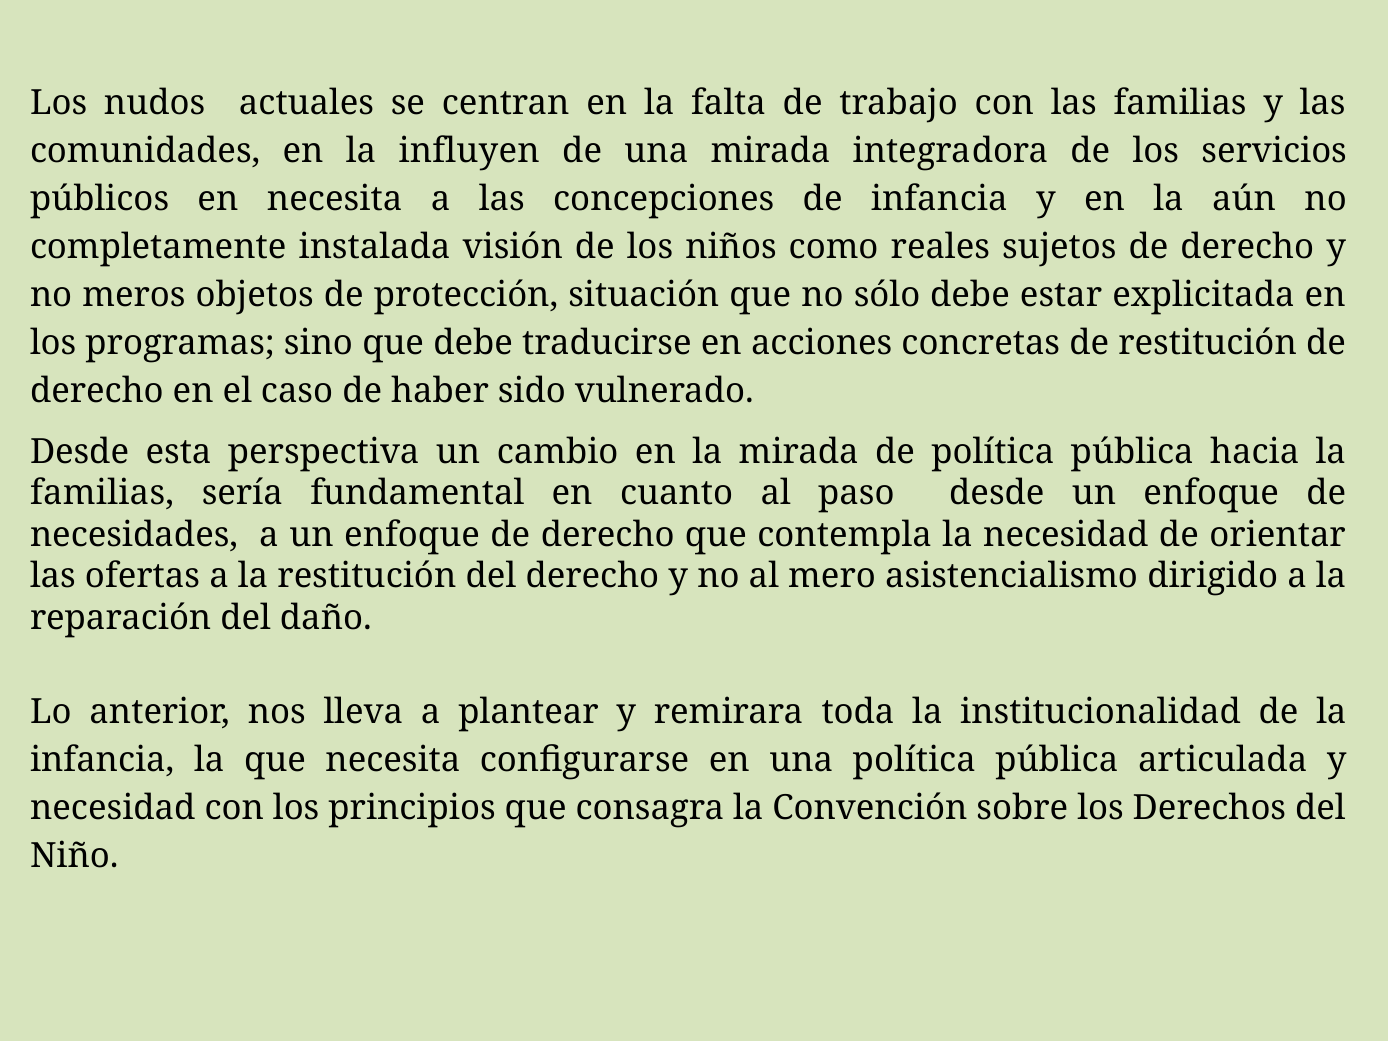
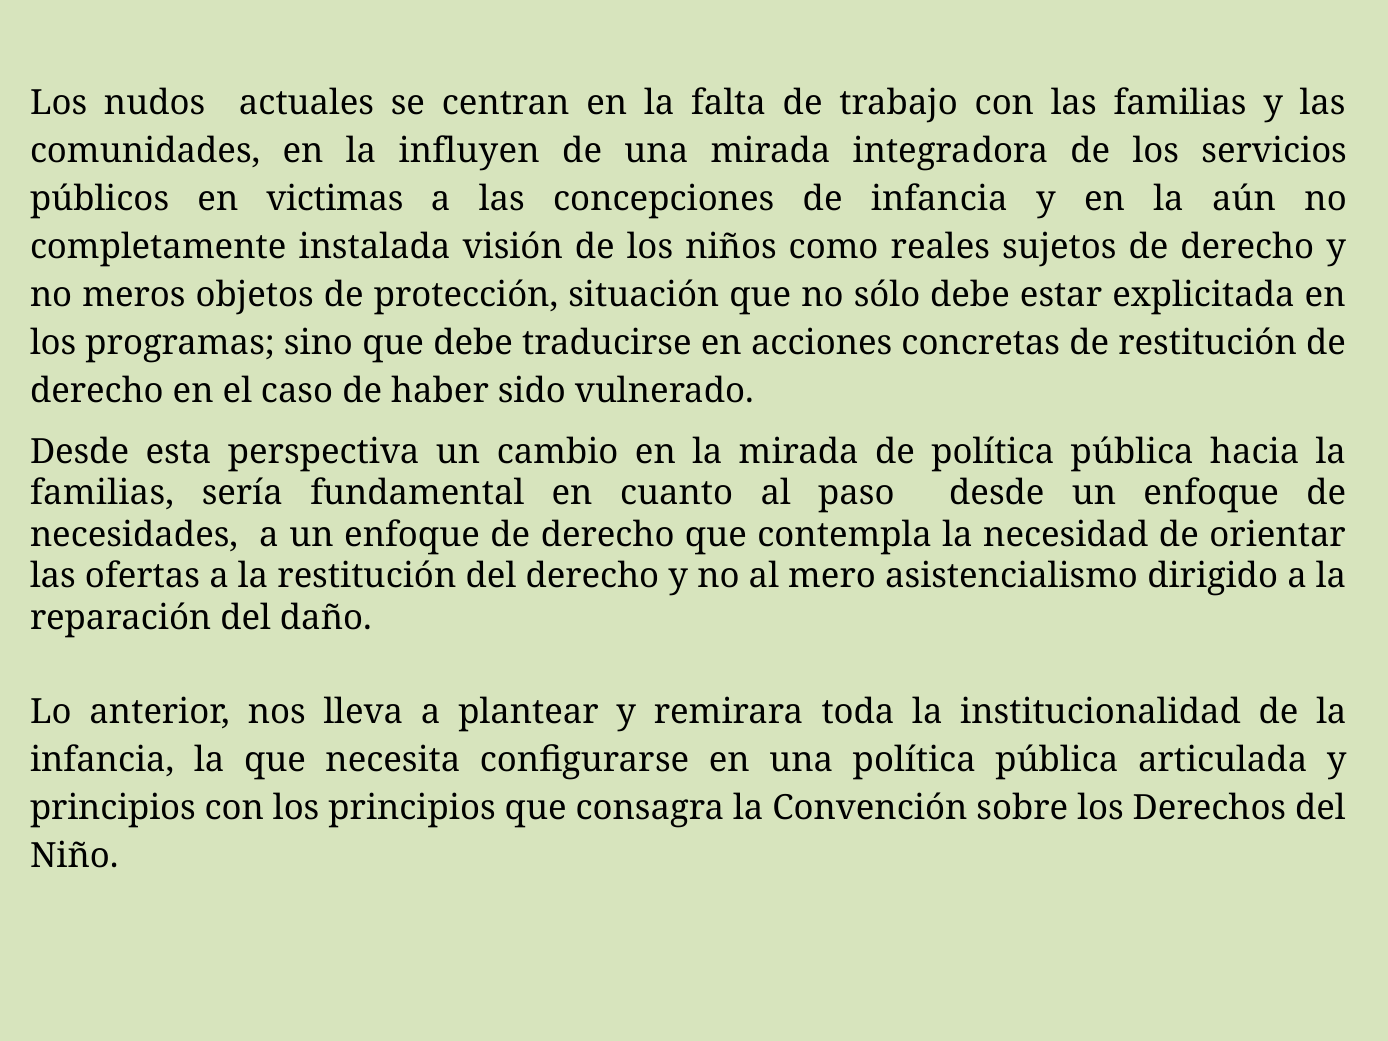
en necesita: necesita -> victimas
necesidad at (113, 808): necesidad -> principios
